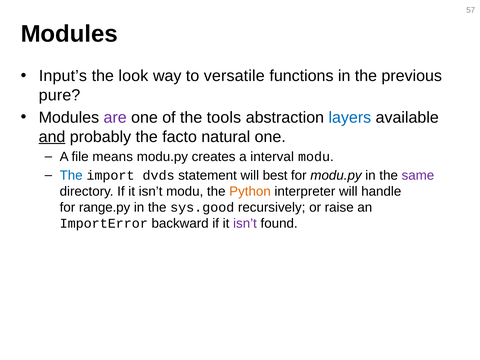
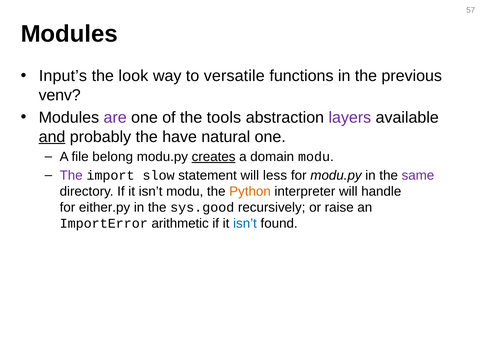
pure: pure -> venv
layers colour: blue -> purple
facto: facto -> have
means: means -> belong
creates underline: none -> present
interval: interval -> domain
The at (71, 175) colour: blue -> purple
dvds: dvds -> slow
best: best -> less
range.py: range.py -> either.py
backward: backward -> arithmetic
isn’t at (245, 224) colour: purple -> blue
